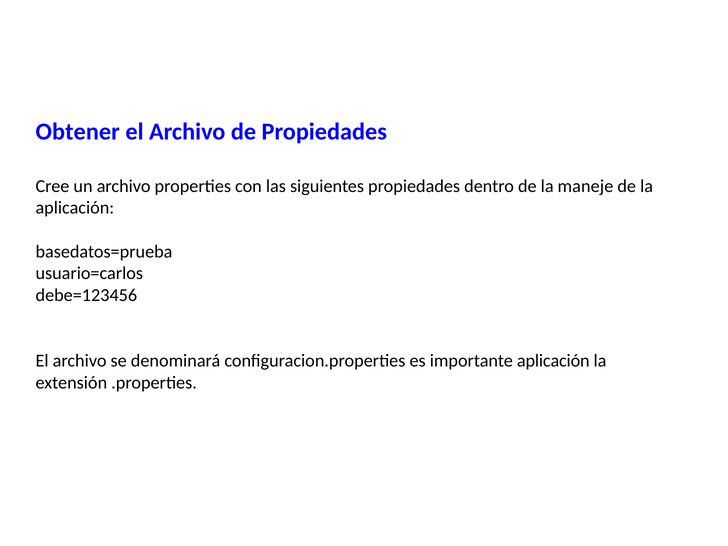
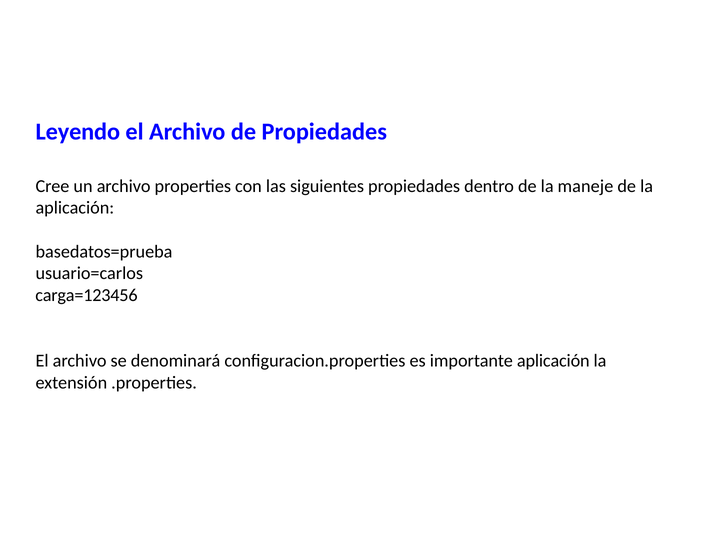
Obtener: Obtener -> Leyendo
debe=123456: debe=123456 -> carga=123456
